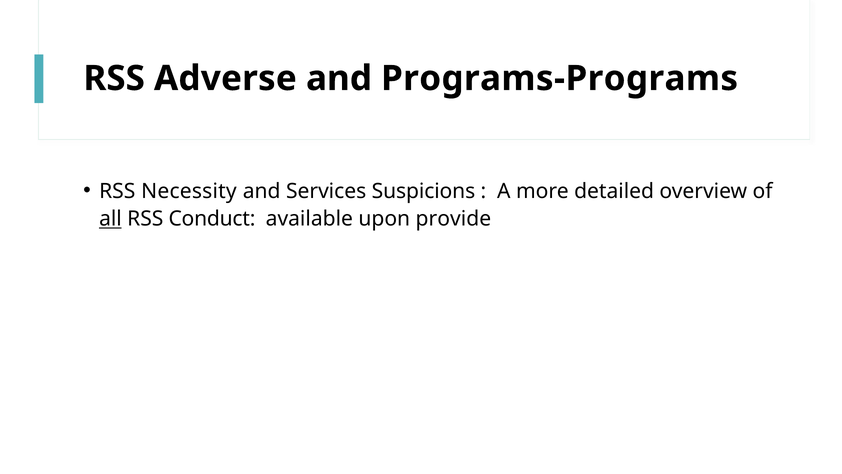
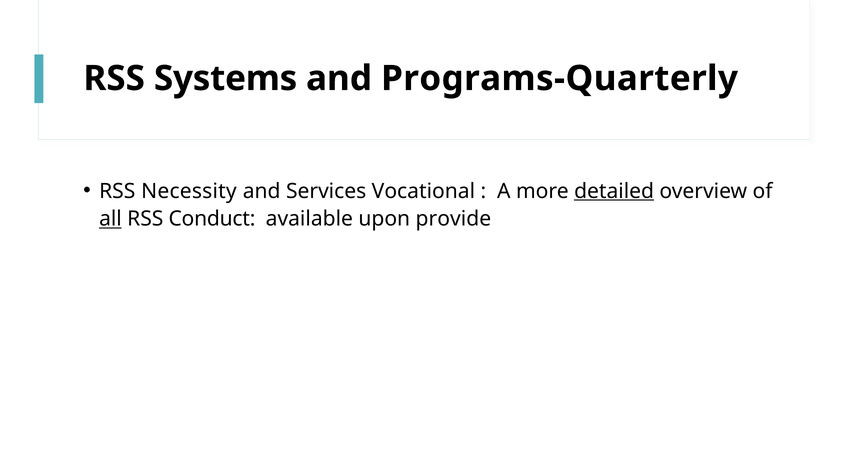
Adverse: Adverse -> Systems
Programs-Programs: Programs-Programs -> Programs-Quarterly
Suspicions: Suspicions -> Vocational
detailed underline: none -> present
